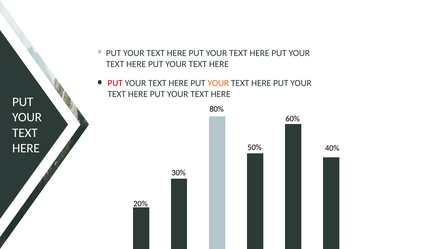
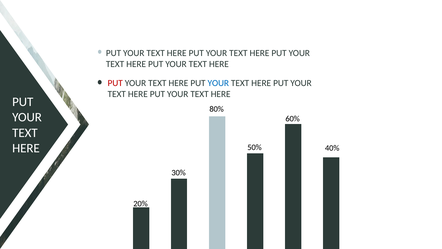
YOUR at (218, 83) colour: orange -> blue
